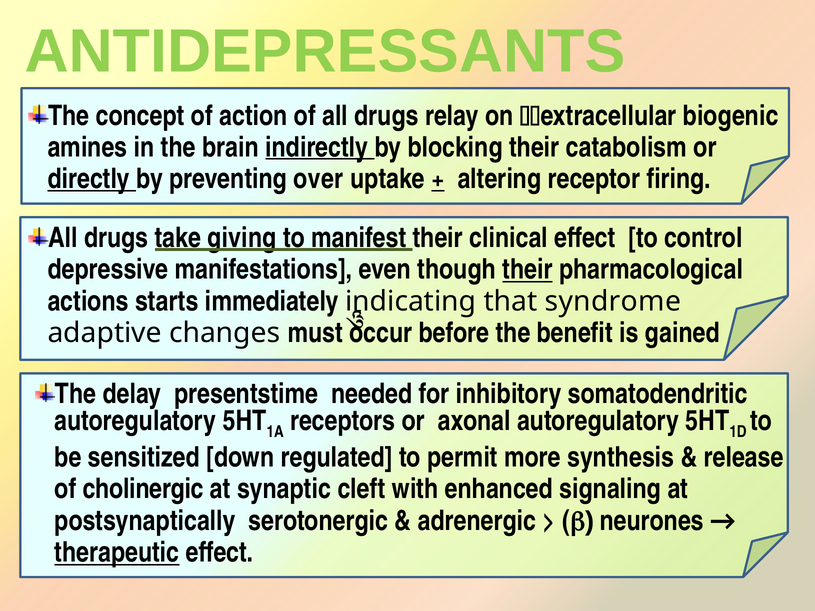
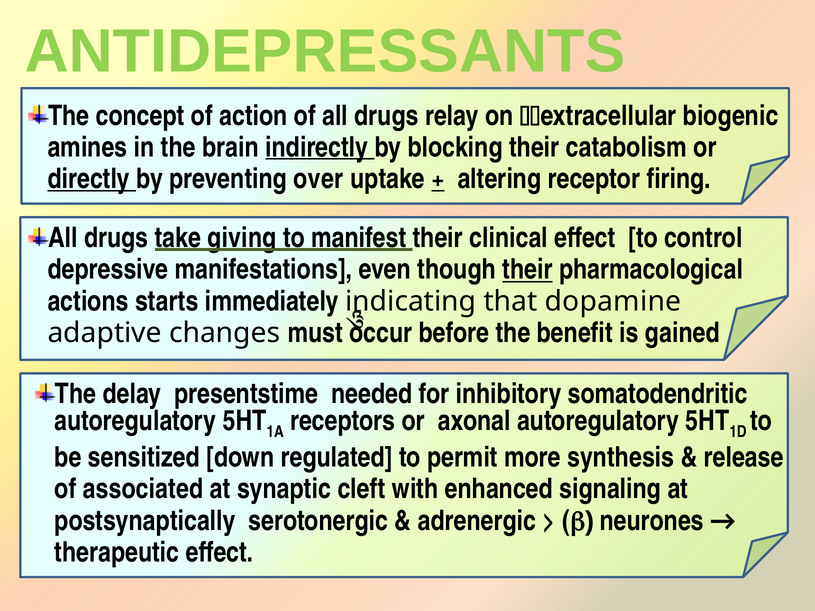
syndrome: syndrome -> dopamine
cholinergic: cholinergic -> associated
therapeutic underline: present -> none
